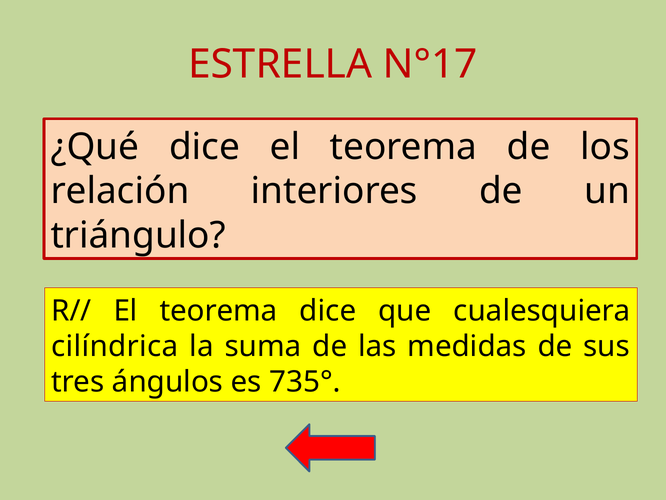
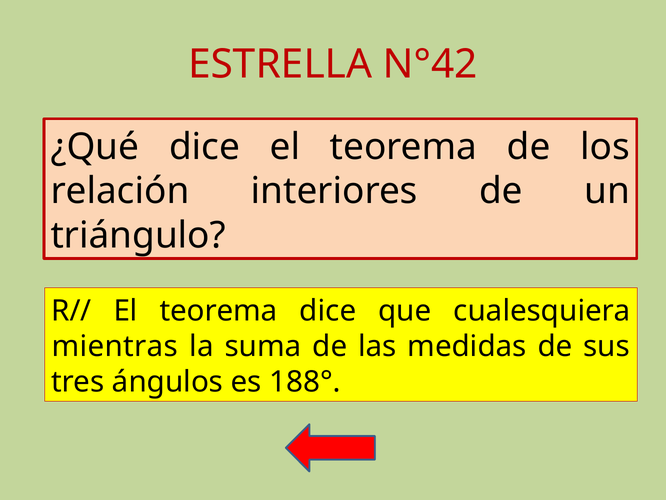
N°17: N°17 -> N°42
cilíndrica: cilíndrica -> mientras
735°: 735° -> 188°
